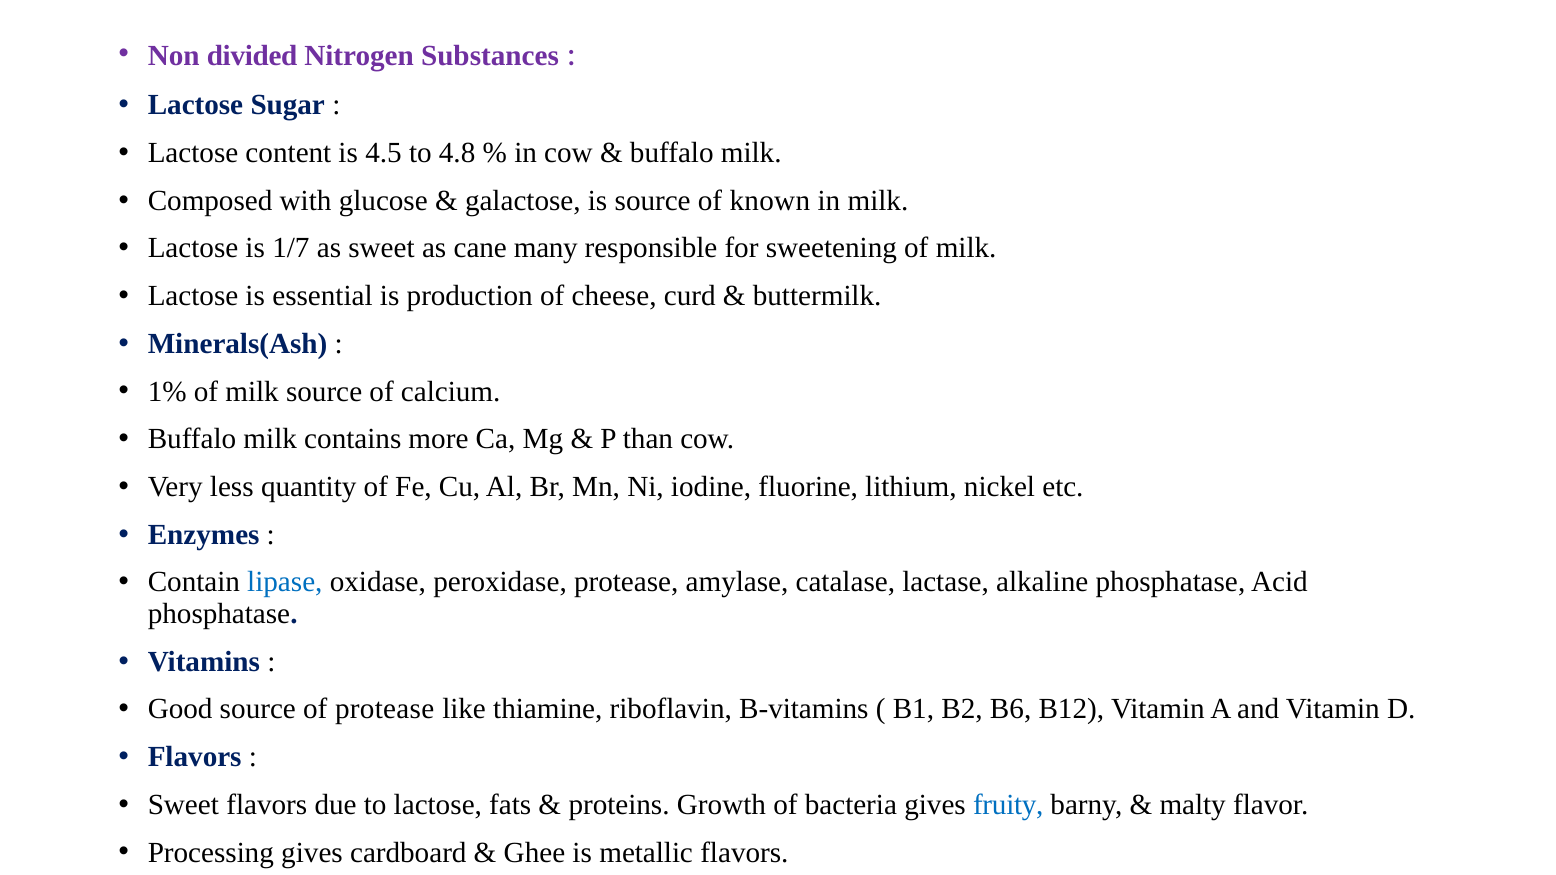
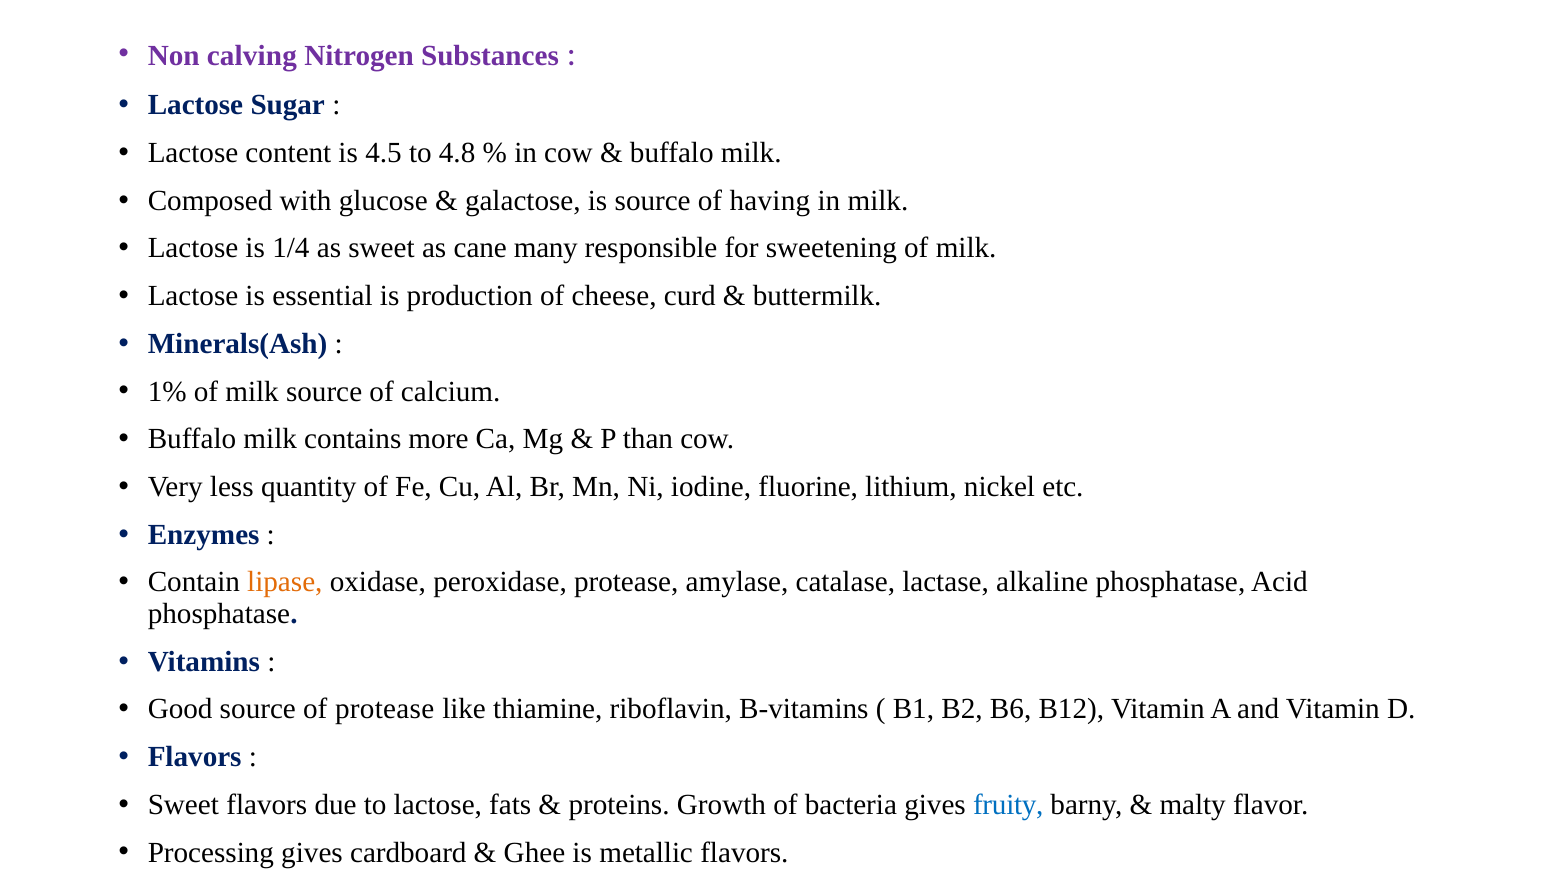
divided: divided -> calving
known: known -> having
1/7: 1/7 -> 1/4
lipase colour: blue -> orange
